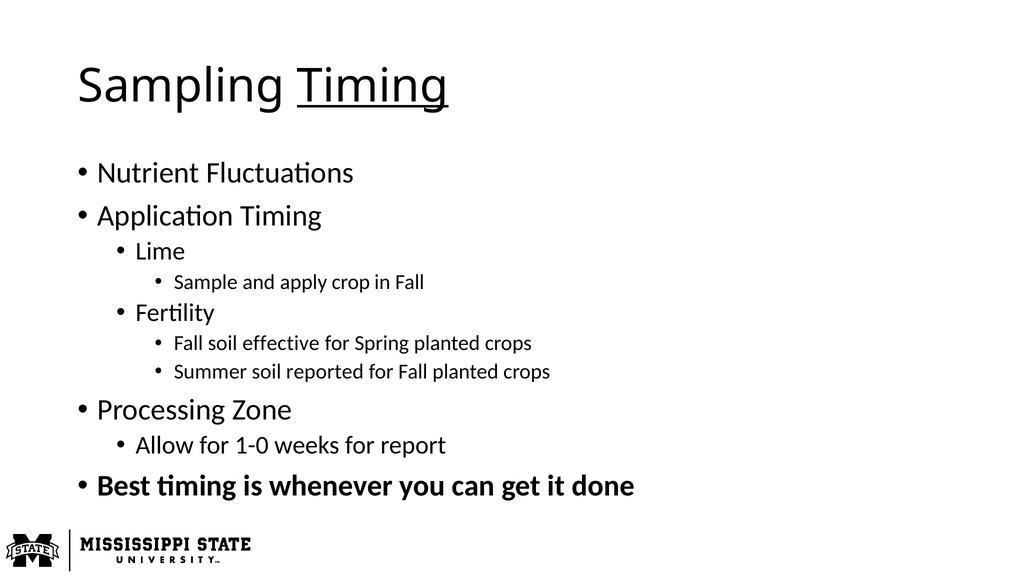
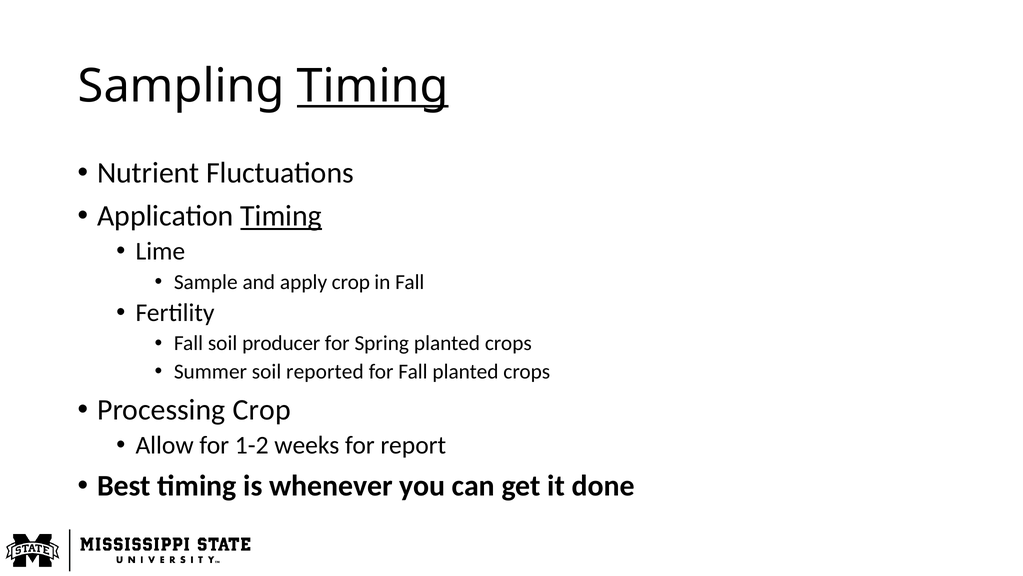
Timing at (281, 216) underline: none -> present
effective: effective -> producer
Processing Zone: Zone -> Crop
1-0: 1-0 -> 1-2
